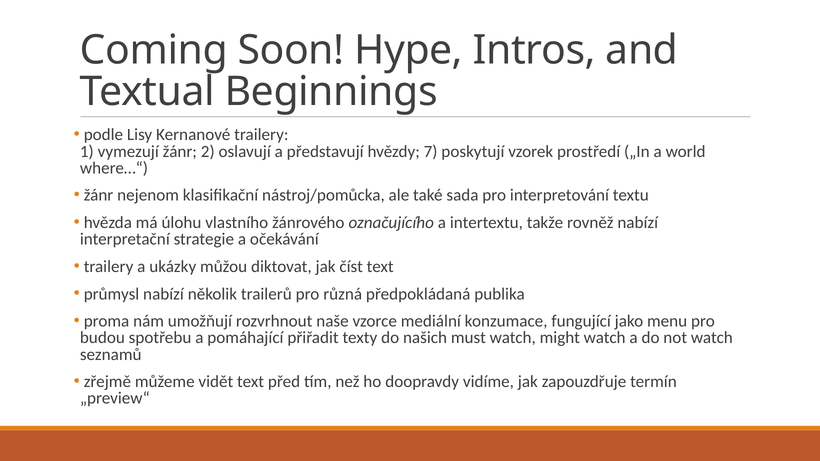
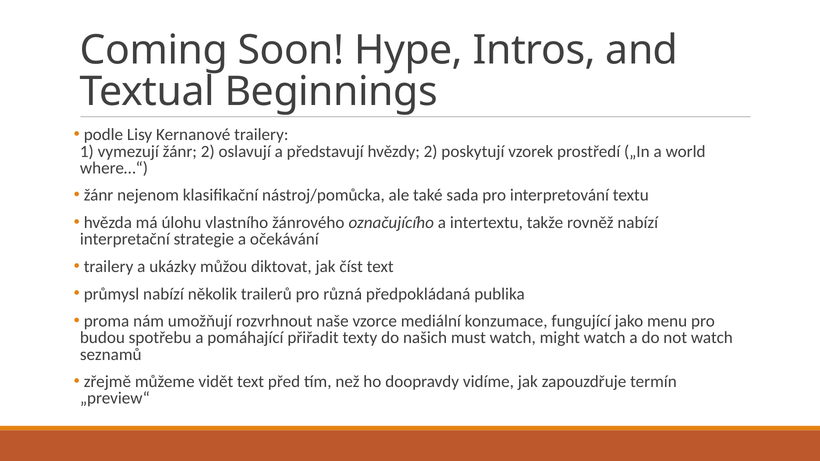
hvězdy 7: 7 -> 2
